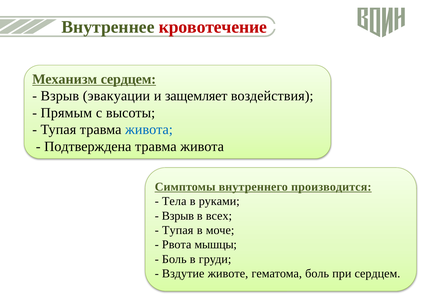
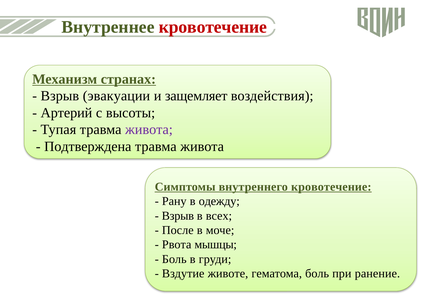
Механизм сердцем: сердцем -> странах
Прямым: Прямым -> Артерий
живота at (149, 130) colour: blue -> purple
внутреннего производится: производится -> кровотечение
Тела: Тела -> Рану
руками: руками -> одежду
Тупая at (178, 230): Тупая -> После
при сердцем: сердцем -> ранение
